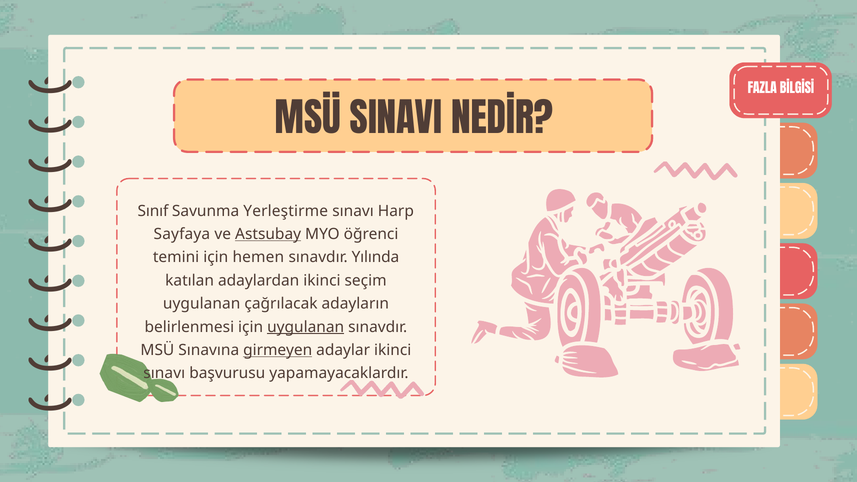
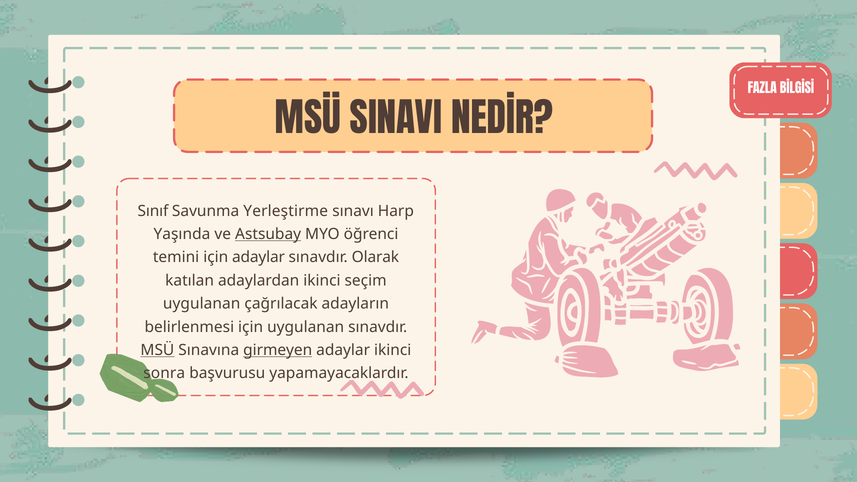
Sayfaya: Sayfaya -> Yaşında
için hemen: hemen -> adaylar
Yılında: Yılında -> Olarak
uygulanan at (306, 327) underline: present -> none
MSÜ at (157, 350) underline: none -> present
sınavı at (164, 373): sınavı -> sonra
